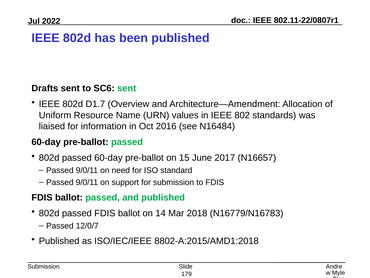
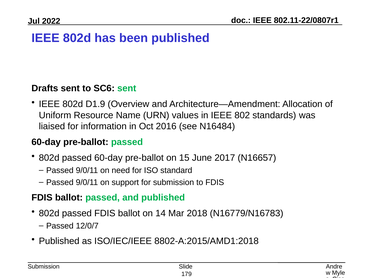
D1.7: D1.7 -> D1.9
